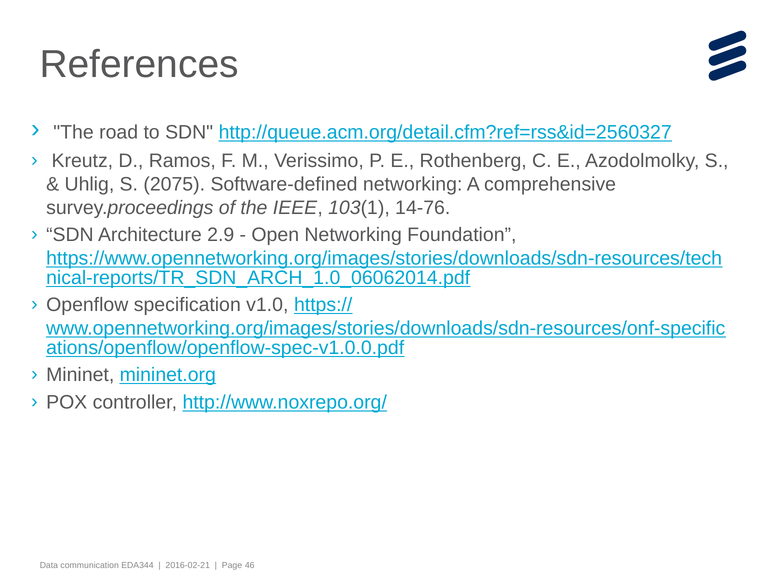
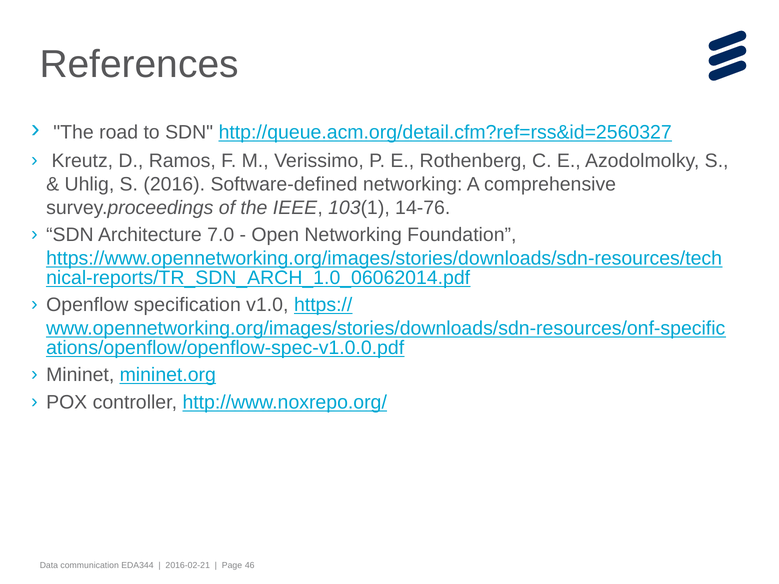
2075: 2075 -> 2016
2.9: 2.9 -> 7.0
